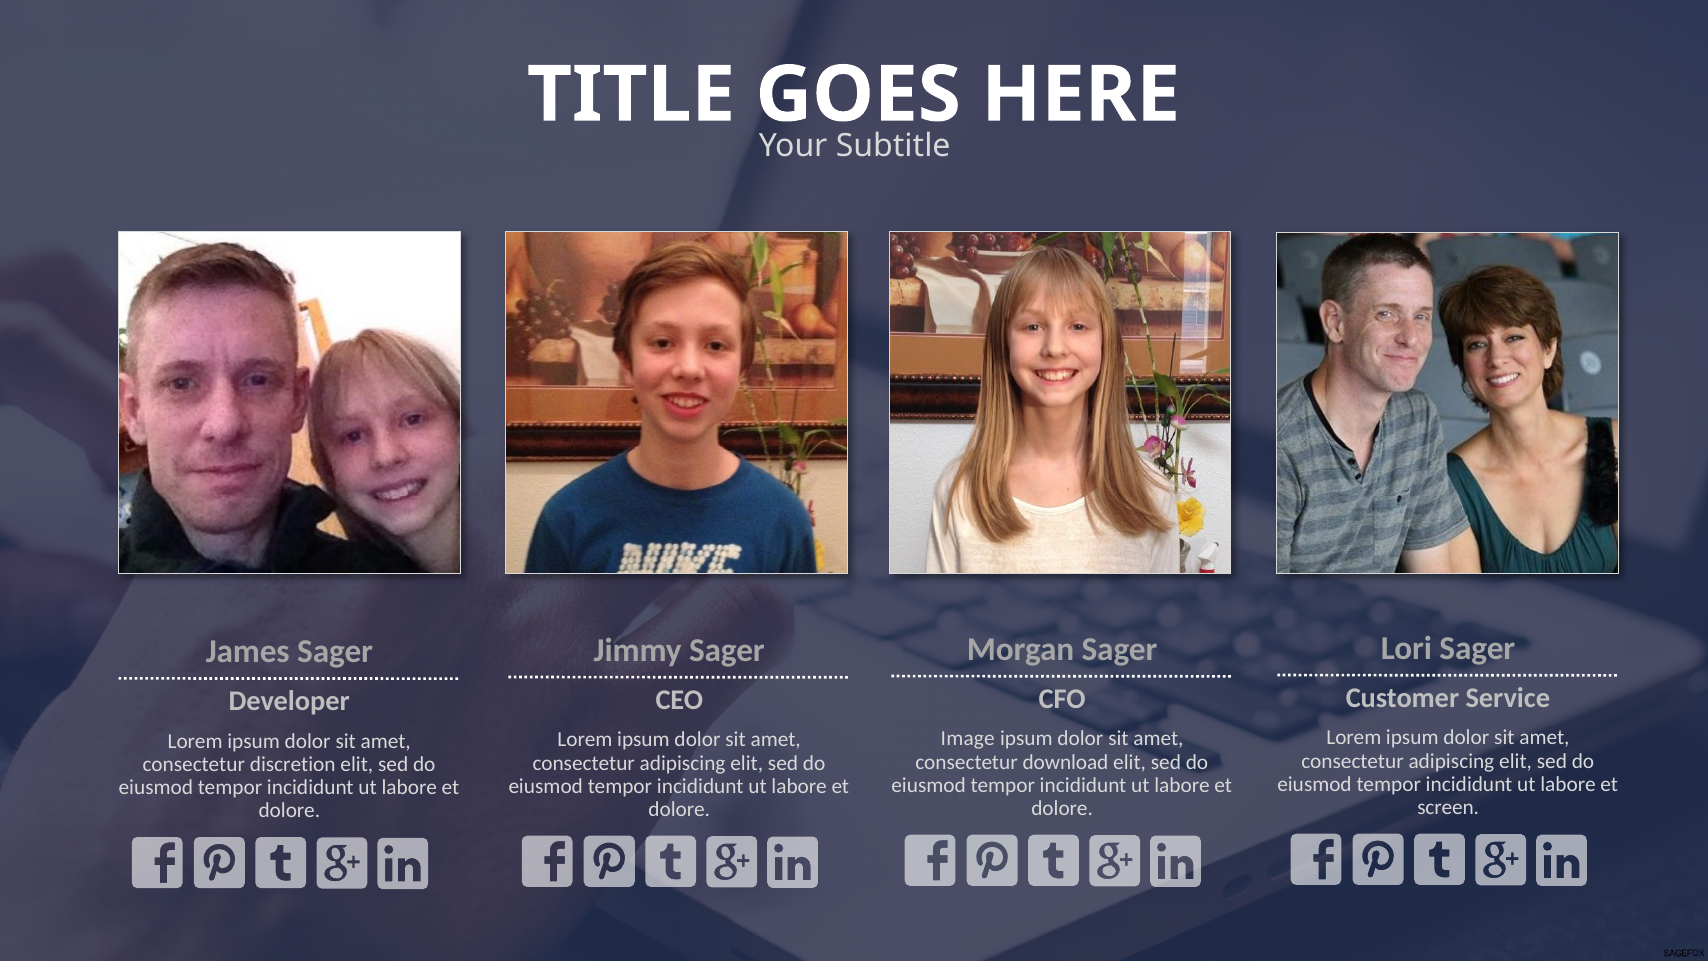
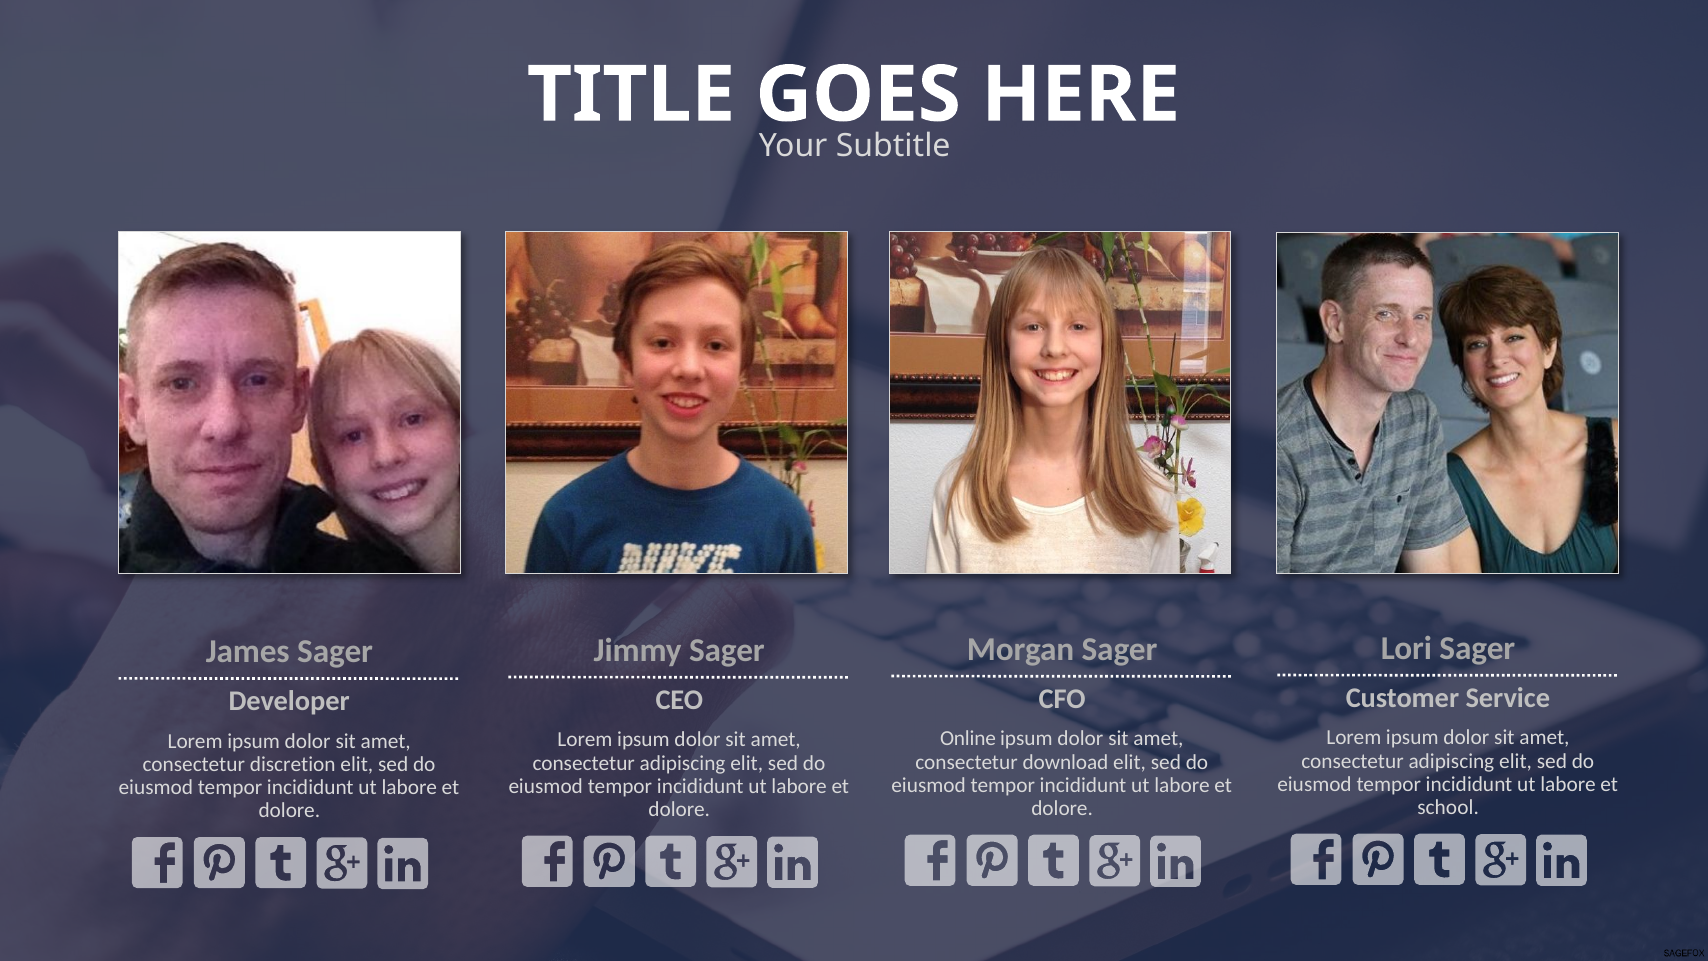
Image: Image -> Online
screen: screen -> school
